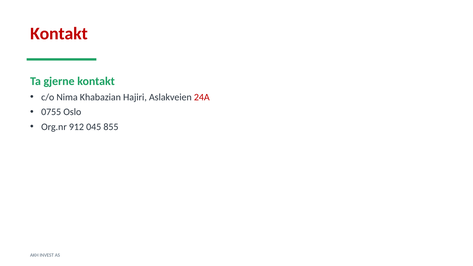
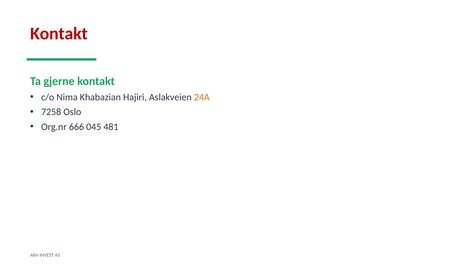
24A colour: red -> orange
0755: 0755 -> 7258
912: 912 -> 666
855: 855 -> 481
